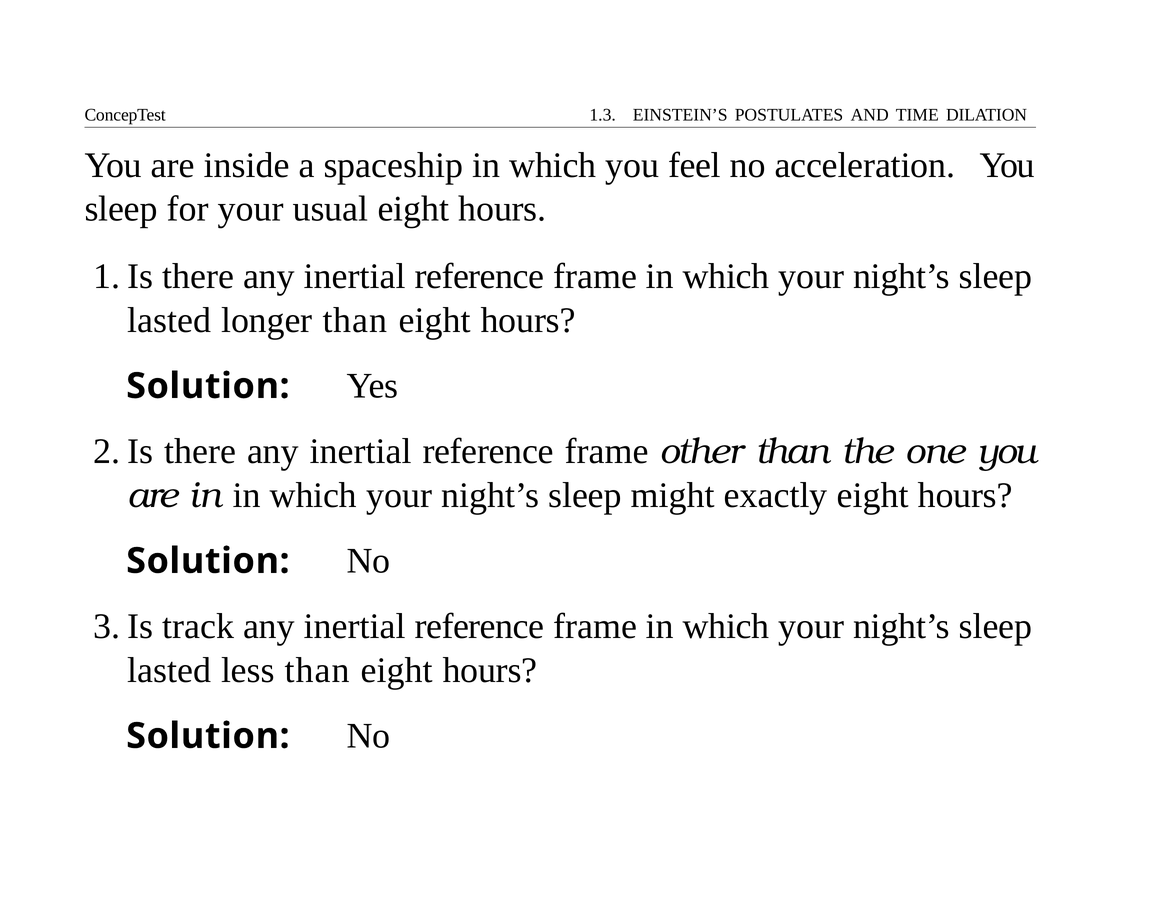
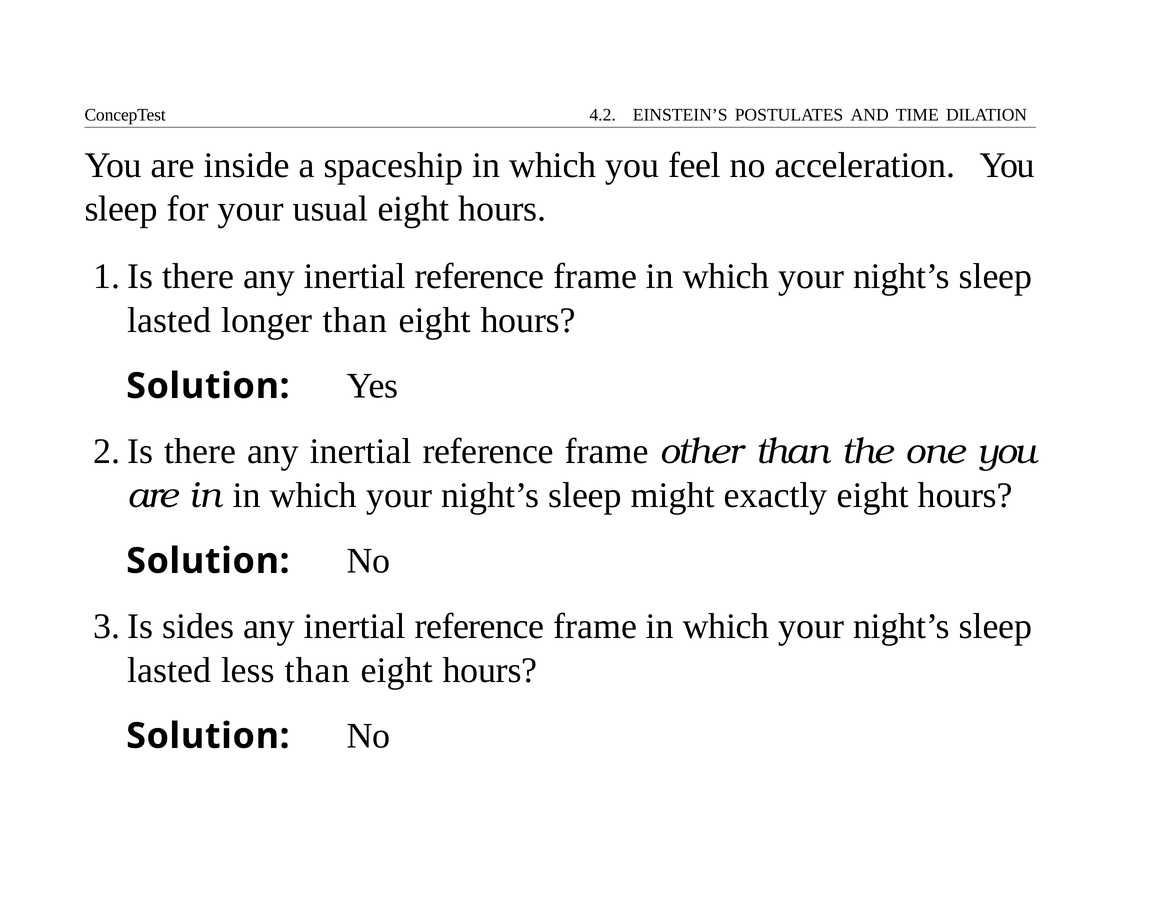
1.3: 1.3 -> 4.2
track: track -> sides
